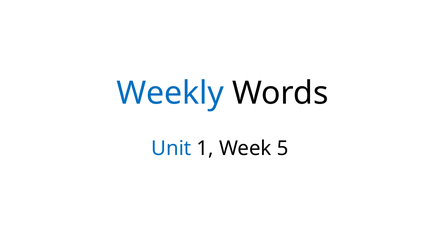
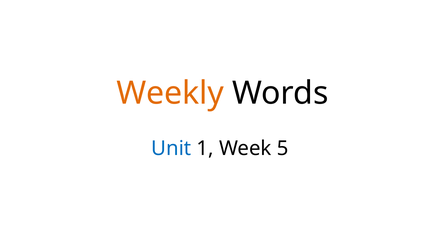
Weekly colour: blue -> orange
